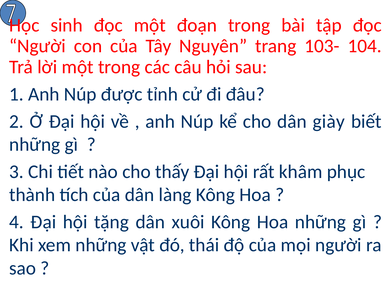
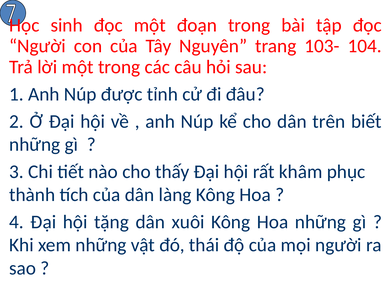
giày: giày -> trên
